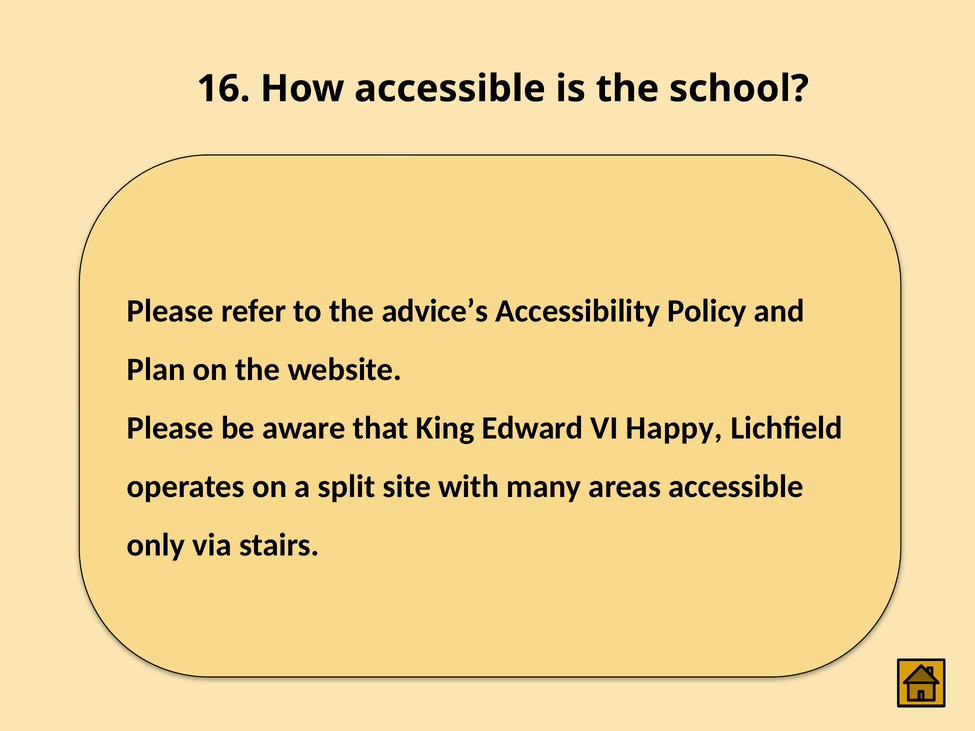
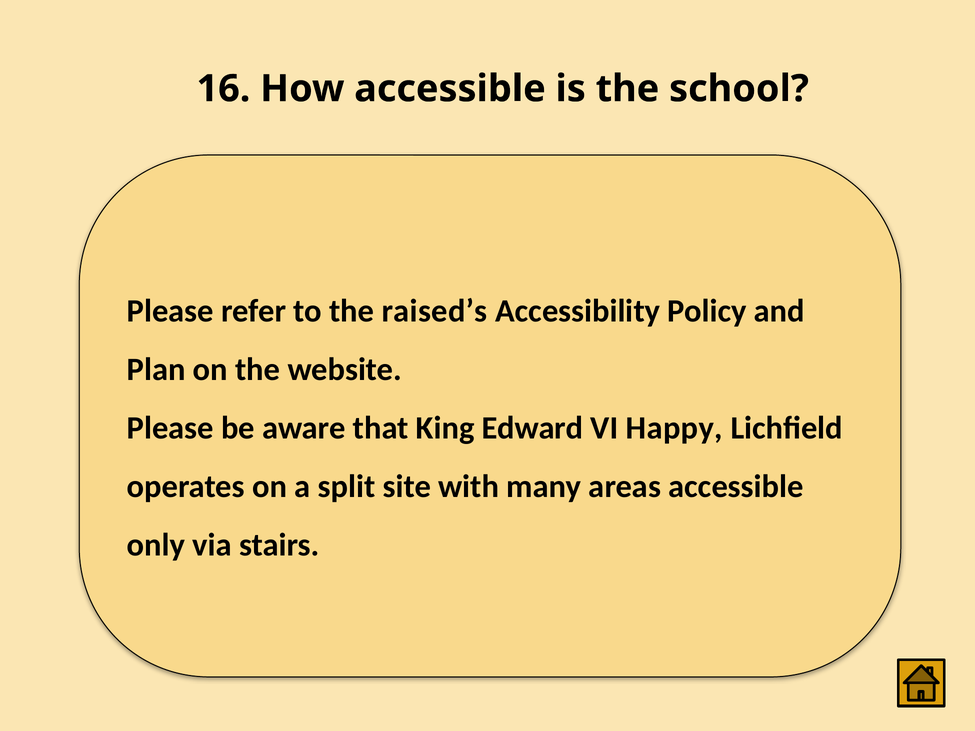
advice’s: advice’s -> raised’s
